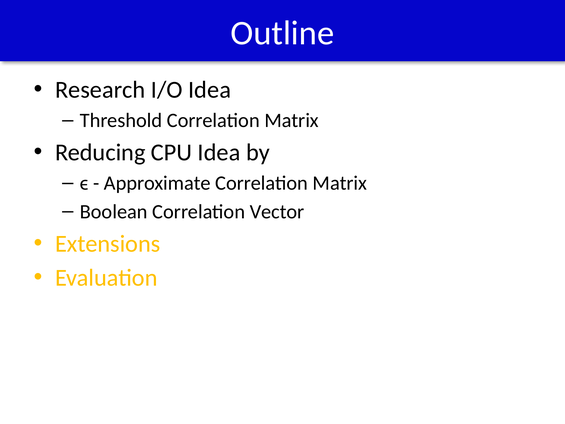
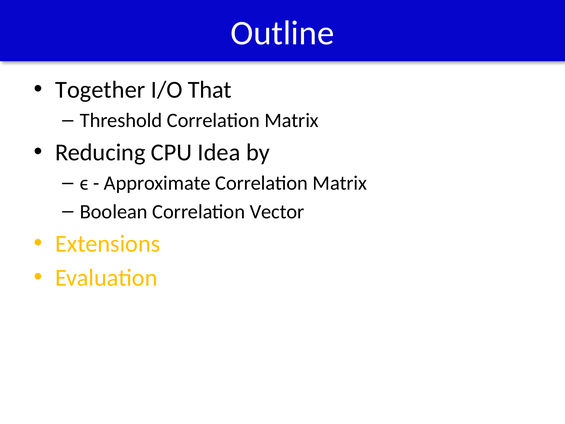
Research: Research -> Together
I/O Idea: Idea -> That
